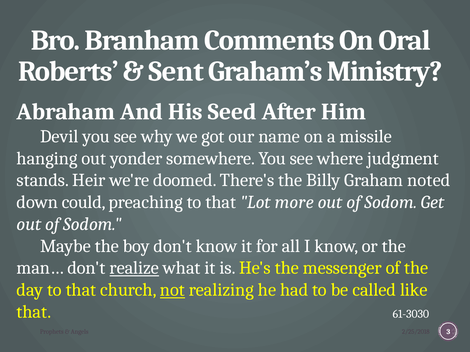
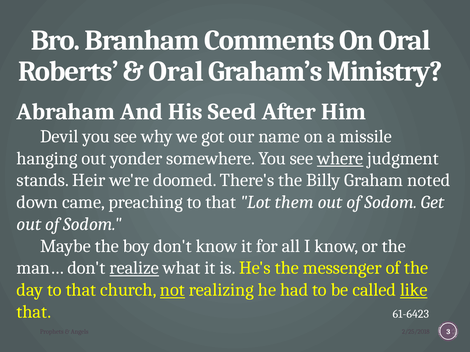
Sent at (176, 72): Sent -> Oral
where underline: none -> present
could: could -> came
more: more -> them
like underline: none -> present
61-3030: 61-3030 -> 61-6423
